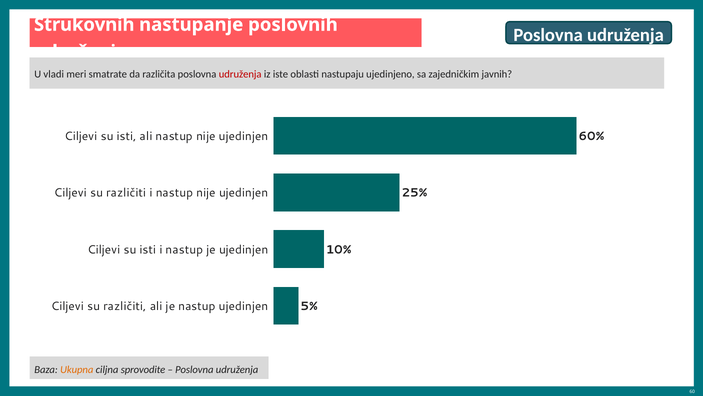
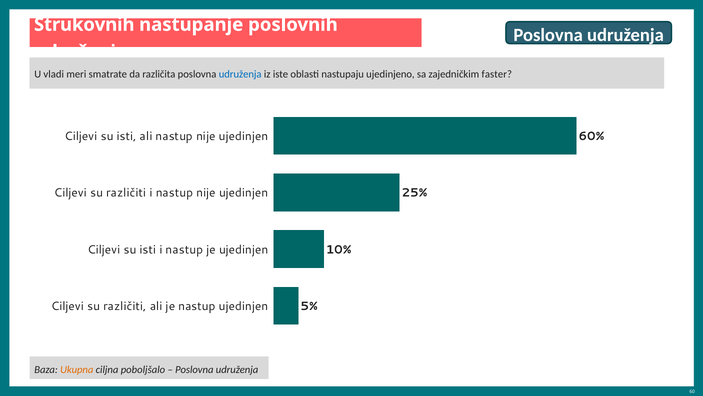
udruženja at (240, 74) colour: red -> blue
javnih: javnih -> faster
sprovodite: sprovodite -> poboljšalo
